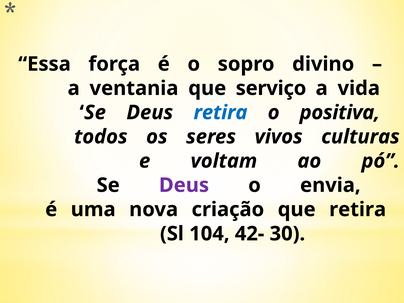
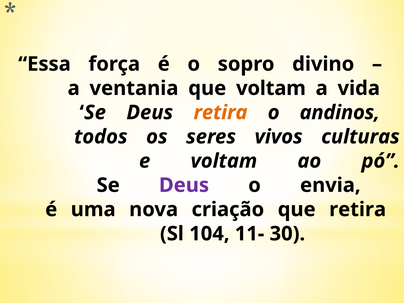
que serviço: serviço -> voltam
retira at (220, 113) colour: blue -> orange
positiva: positiva -> andinos
42-: 42- -> 11-
